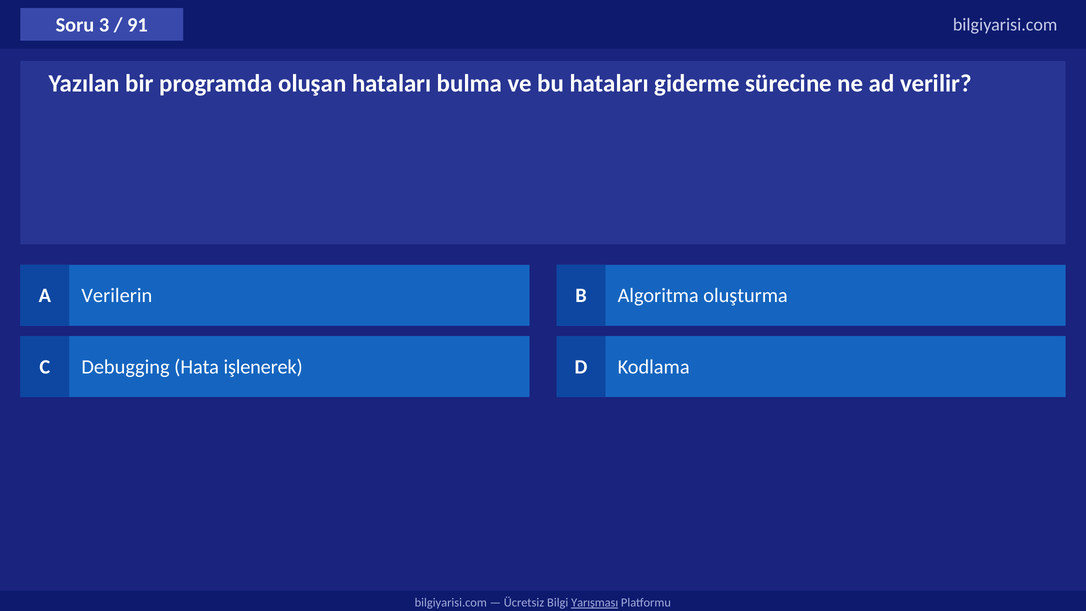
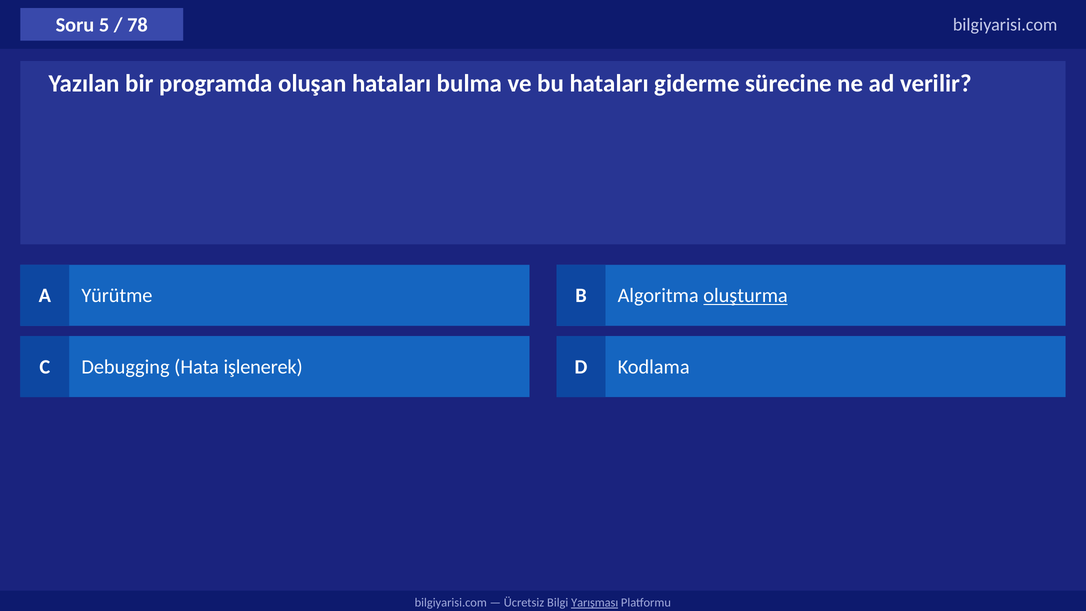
3: 3 -> 5
91: 91 -> 78
Verilerin: Verilerin -> Yürütme
oluşturma underline: none -> present
